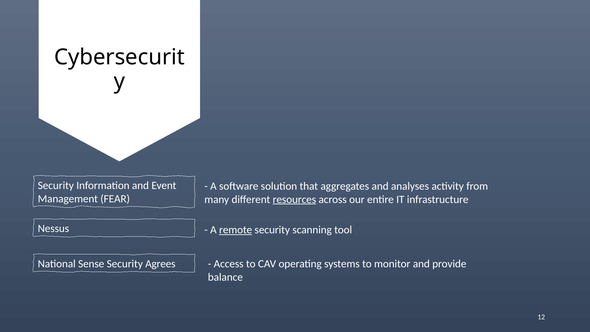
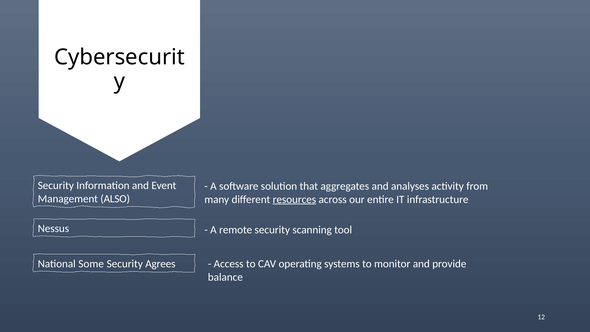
FEAR: FEAR -> ALSO
remote underline: present -> none
Sense: Sense -> Some
